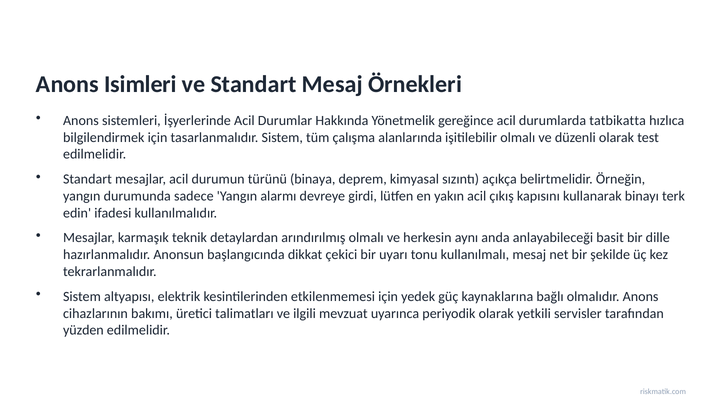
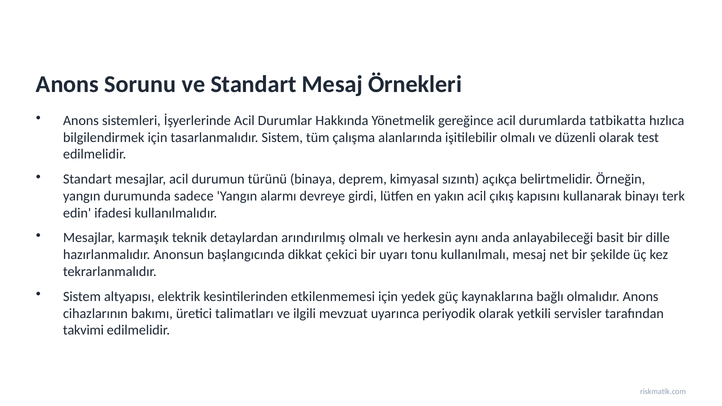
Isimleri: Isimleri -> Sorunu
yüzden: yüzden -> takvimi
